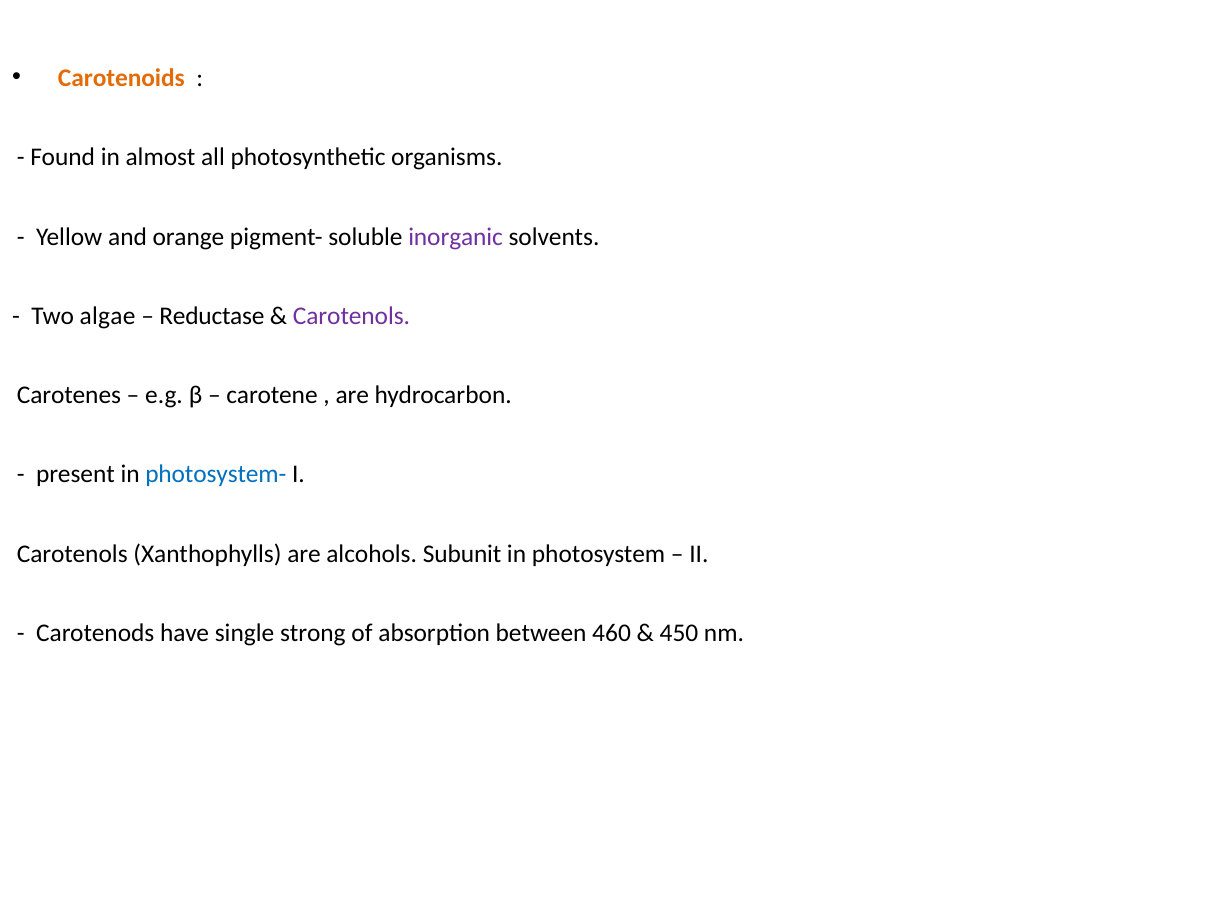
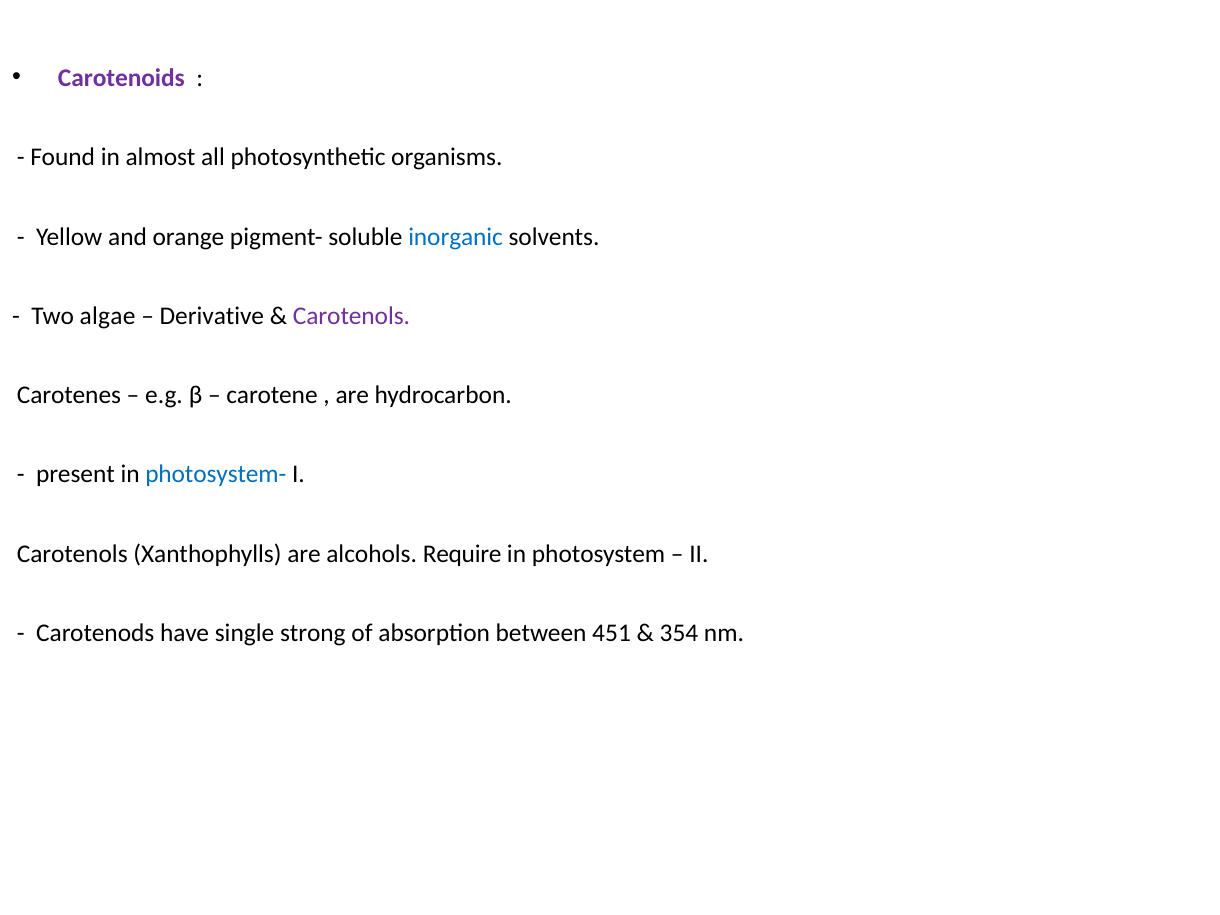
Carotenoids colour: orange -> purple
inorganic colour: purple -> blue
Reductase: Reductase -> Derivative
Subunit: Subunit -> Require
460: 460 -> 451
450: 450 -> 354
